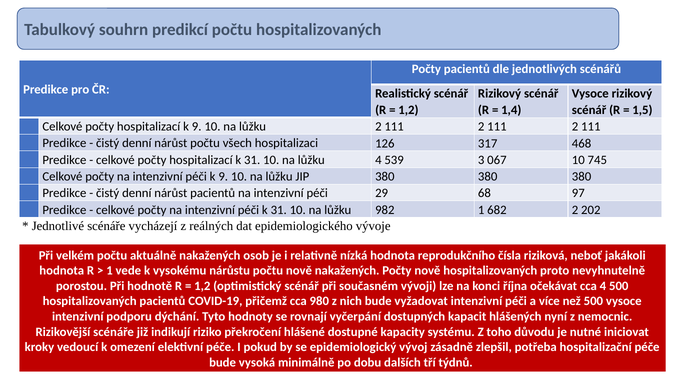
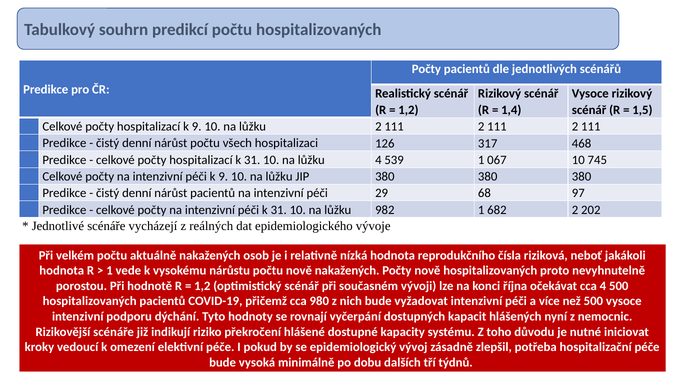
539 3: 3 -> 1
